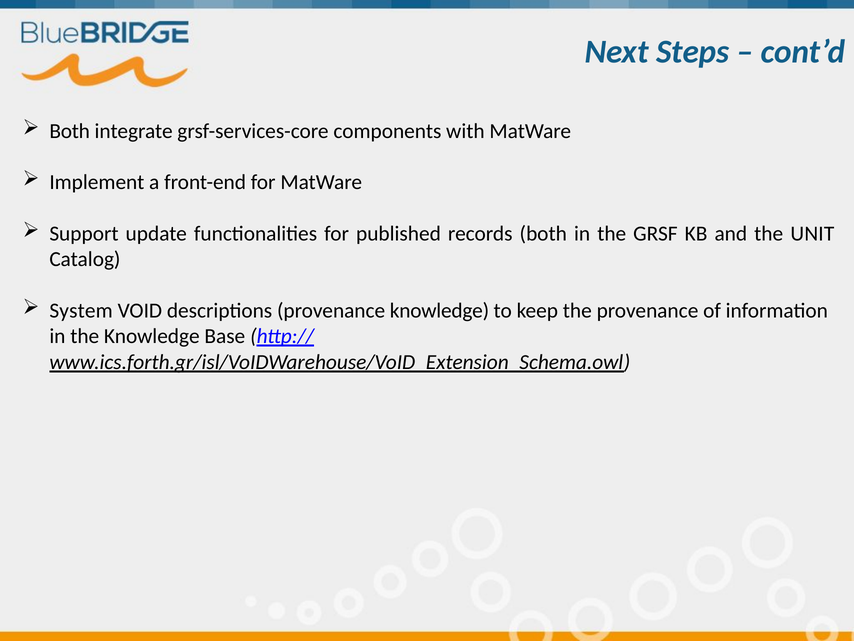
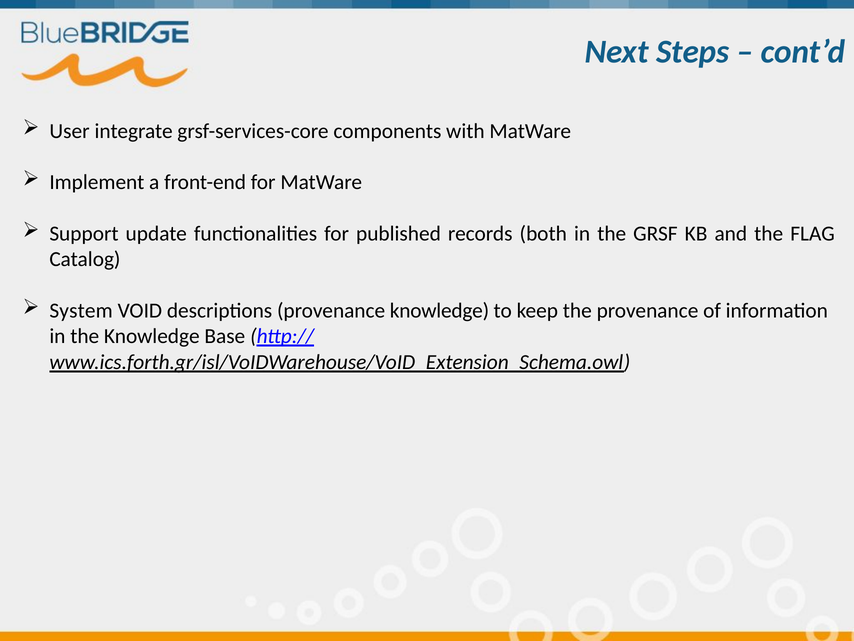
Both at (70, 131): Both -> User
UNIT: UNIT -> FLAG
